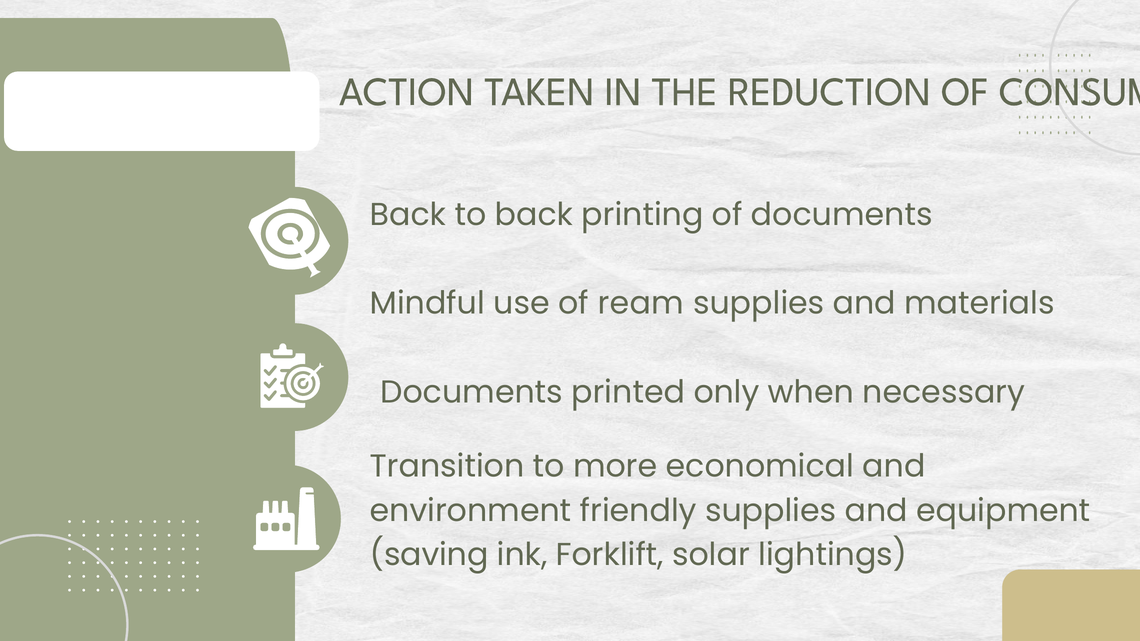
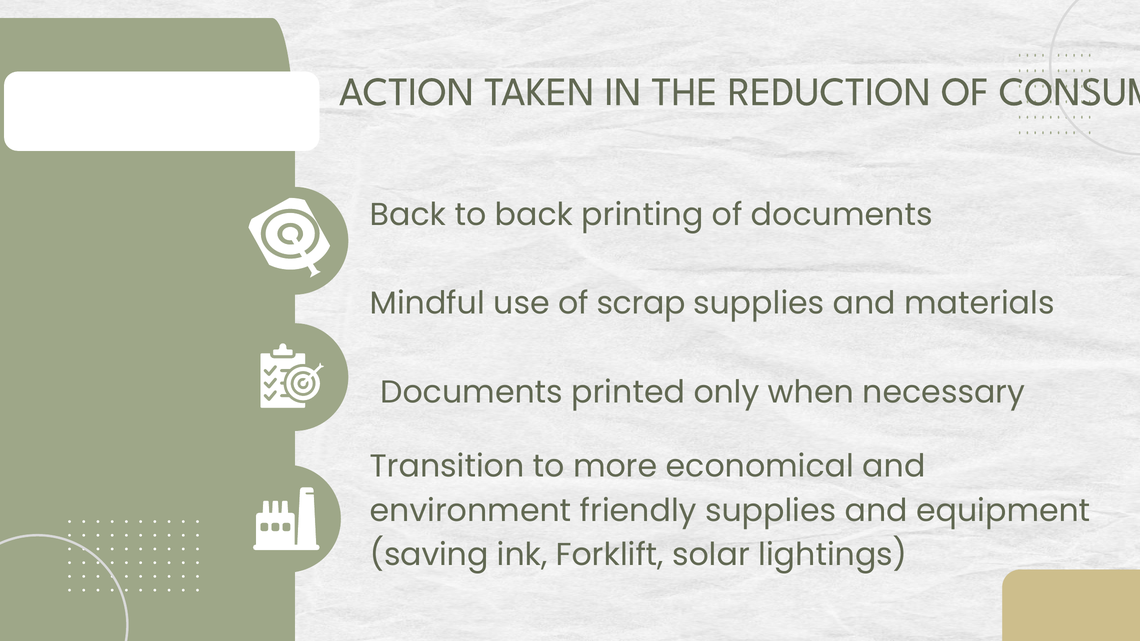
ream: ream -> scrap
